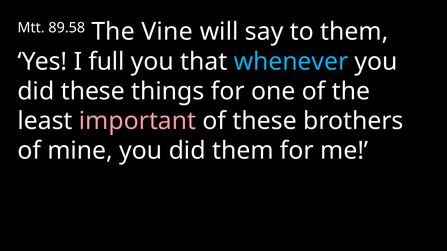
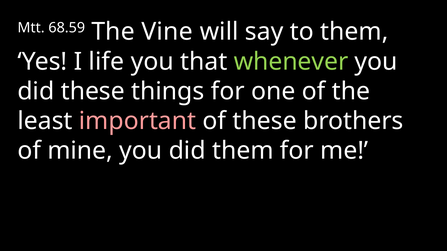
89.58: 89.58 -> 68.59
full: full -> life
whenever colour: light blue -> light green
